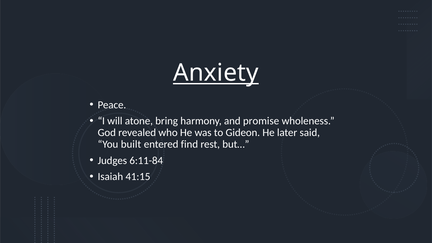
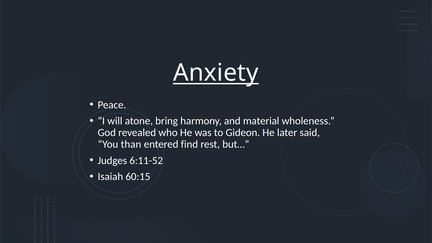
promise: promise -> material
built: built -> than
6:11-84: 6:11-84 -> 6:11-52
41:15: 41:15 -> 60:15
